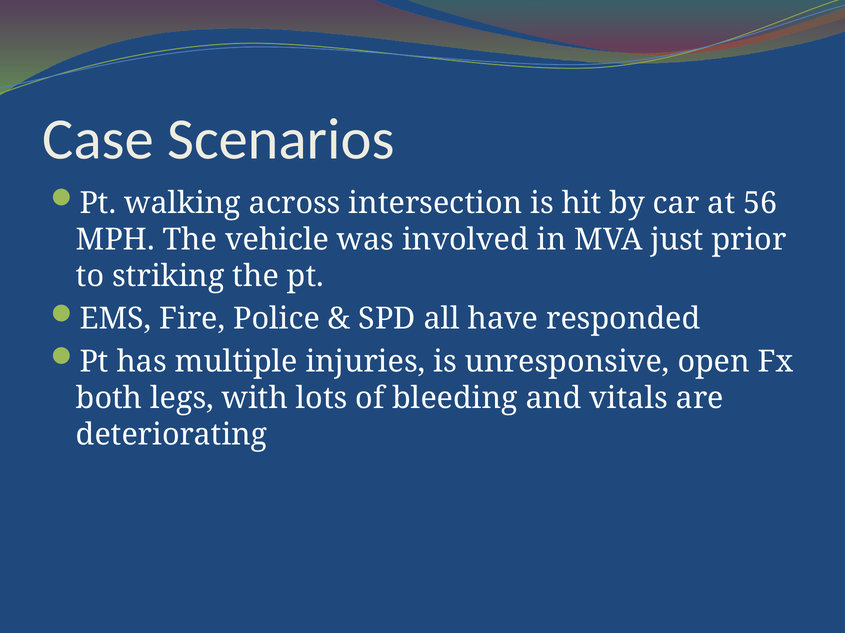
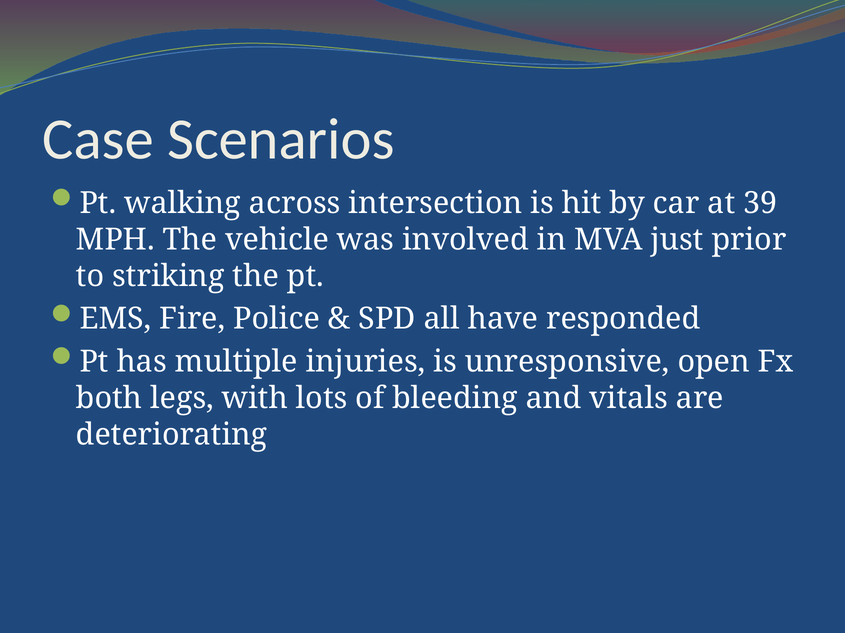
56: 56 -> 39
